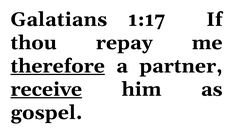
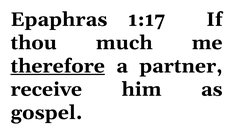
Galatians: Galatians -> Epaphras
repay: repay -> much
receive underline: present -> none
